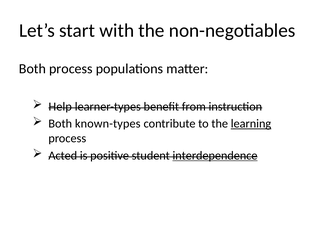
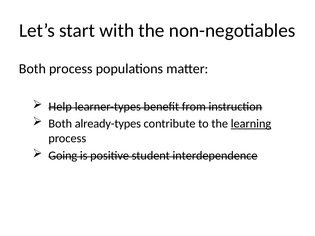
known-types: known-types -> already-types
Acted: Acted -> Going
interdependence underline: present -> none
